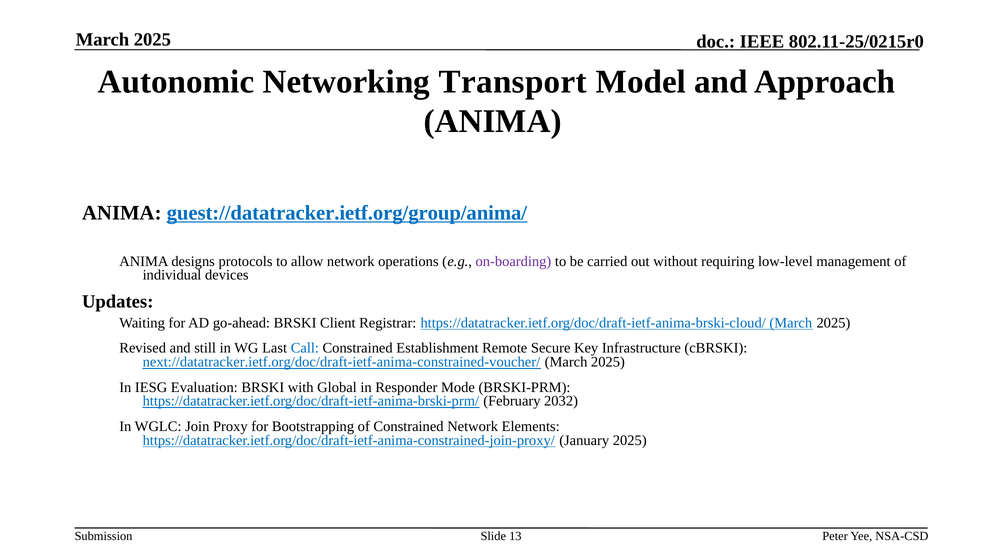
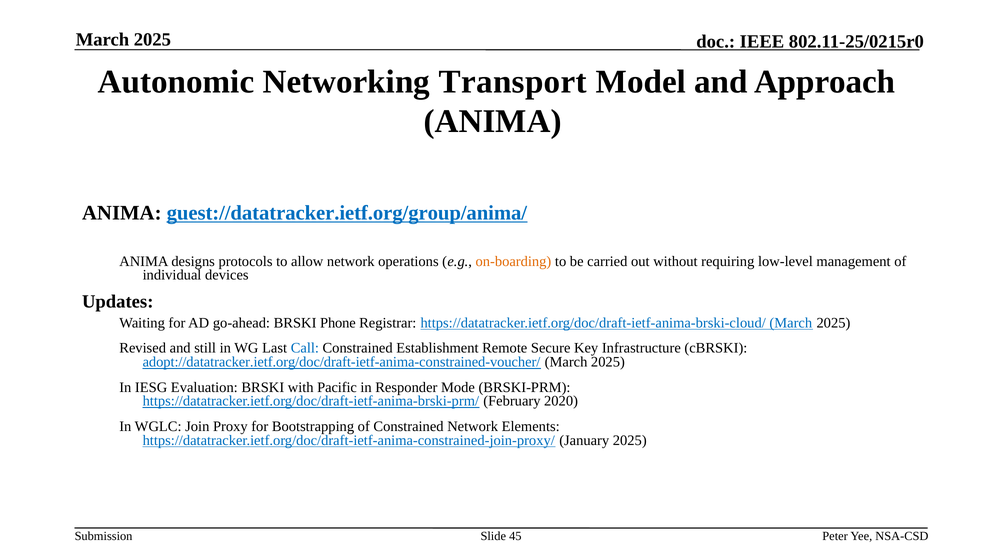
on-boarding colour: purple -> orange
Client: Client -> Phone
next://datatracker.ietf.org/doc/draft-ietf-anima-constrained-voucher/: next://datatracker.ietf.org/doc/draft-ietf-anima-constrained-voucher/ -> adopt://datatracker.ietf.org/doc/draft-ietf-anima-constrained-voucher/
Global: Global -> Pacific
2032: 2032 -> 2020
13: 13 -> 45
